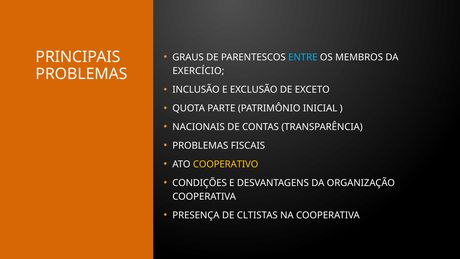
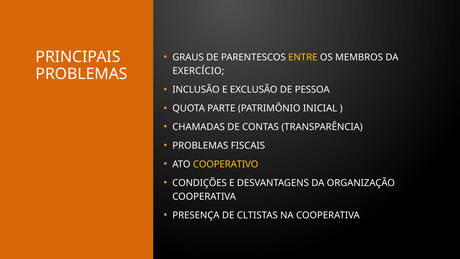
ENTRE colour: light blue -> yellow
EXCETO: EXCETO -> PESSOA
NACIONAIS: NACIONAIS -> CHAMADAS
